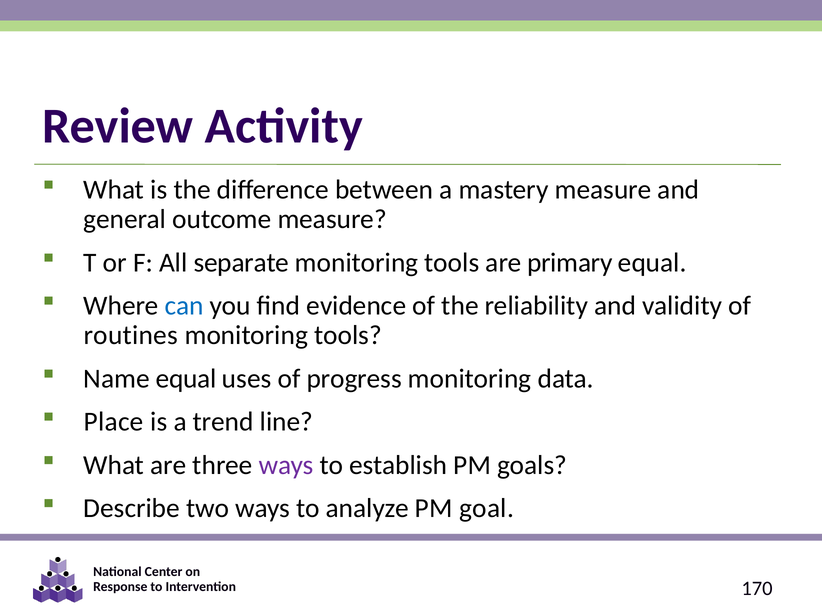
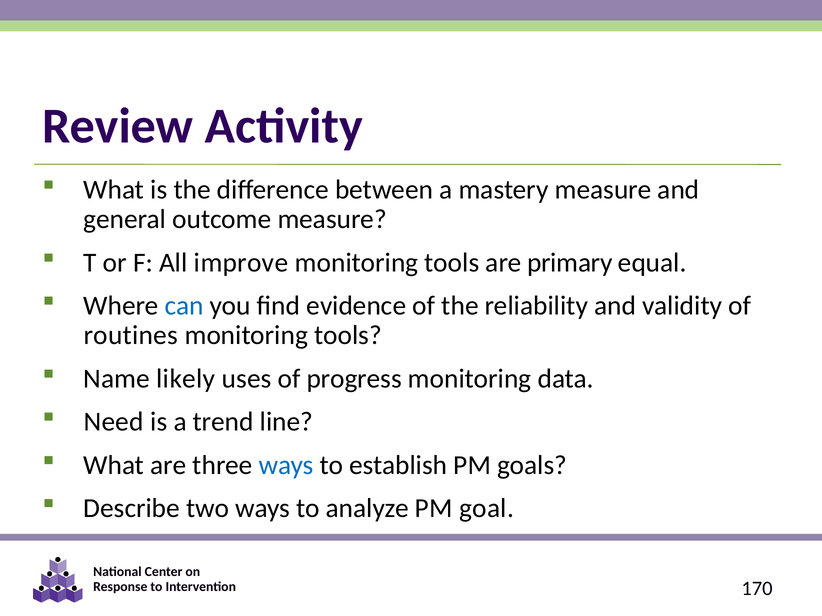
separate: separate -> improve
Name equal: equal -> likely
Place: Place -> Need
ways at (286, 465) colour: purple -> blue
